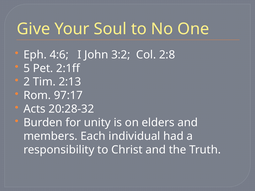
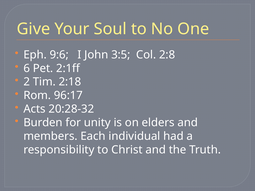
4:6: 4:6 -> 9:6
3:2: 3:2 -> 3:5
5: 5 -> 6
2:13: 2:13 -> 2:18
97:17: 97:17 -> 96:17
